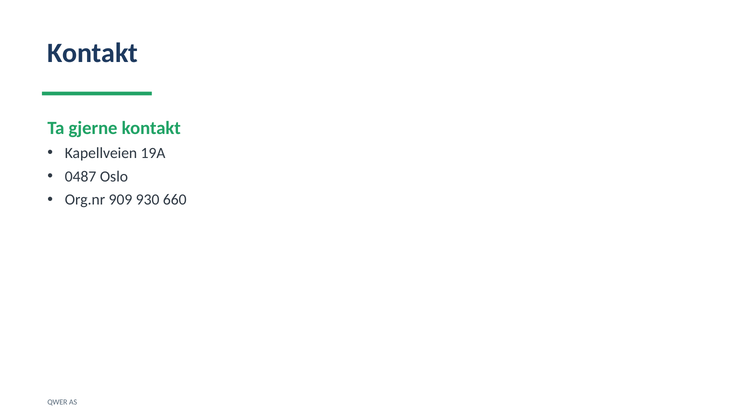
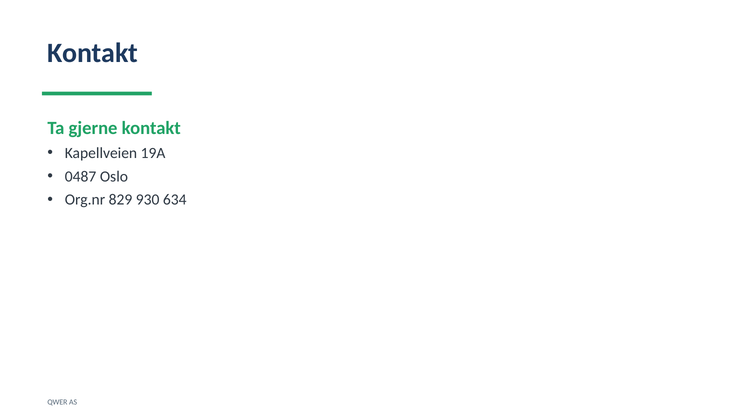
909: 909 -> 829
660: 660 -> 634
